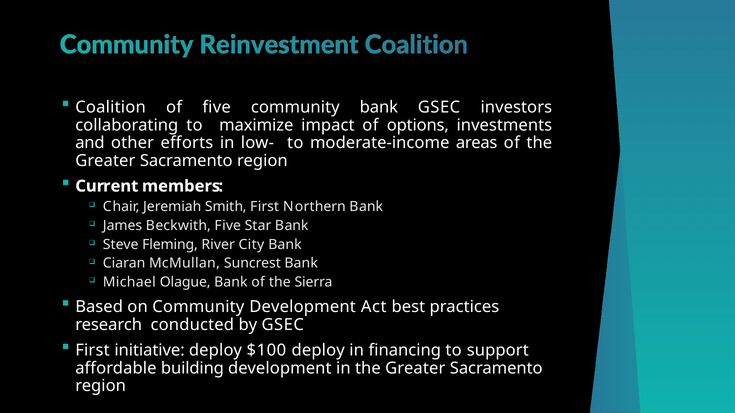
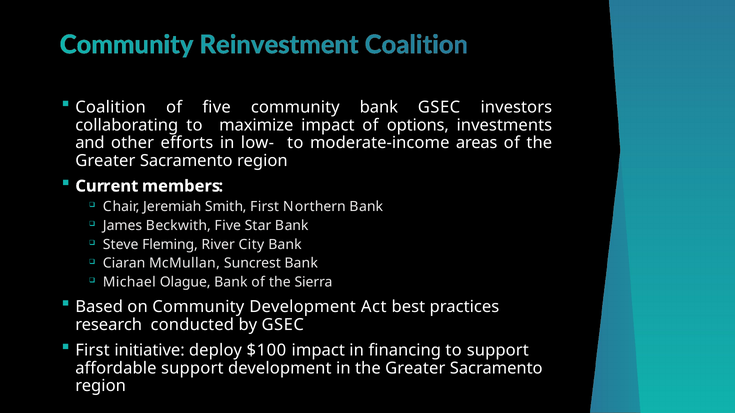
$100 deploy: deploy -> impact
affordable building: building -> support
